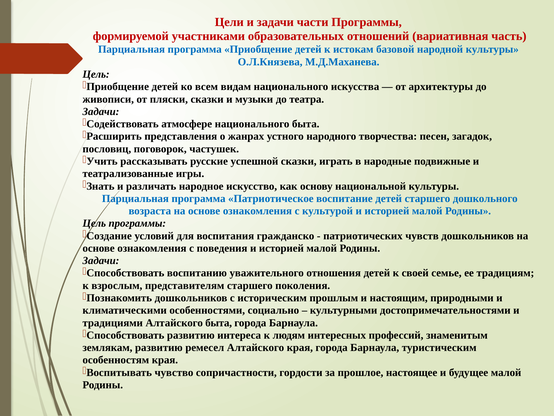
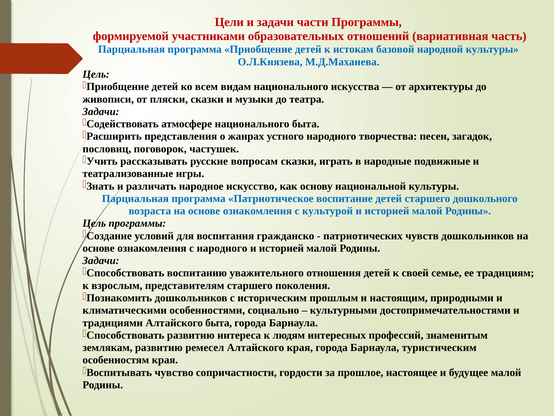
успешной: успешной -> вопросам
с поведения: поведения -> народного
